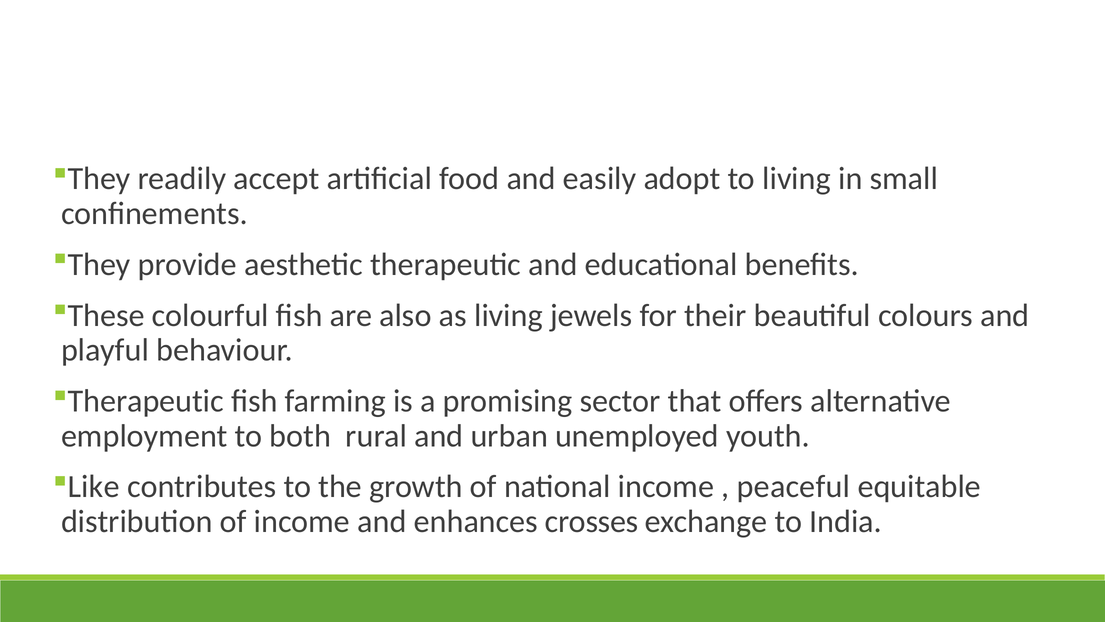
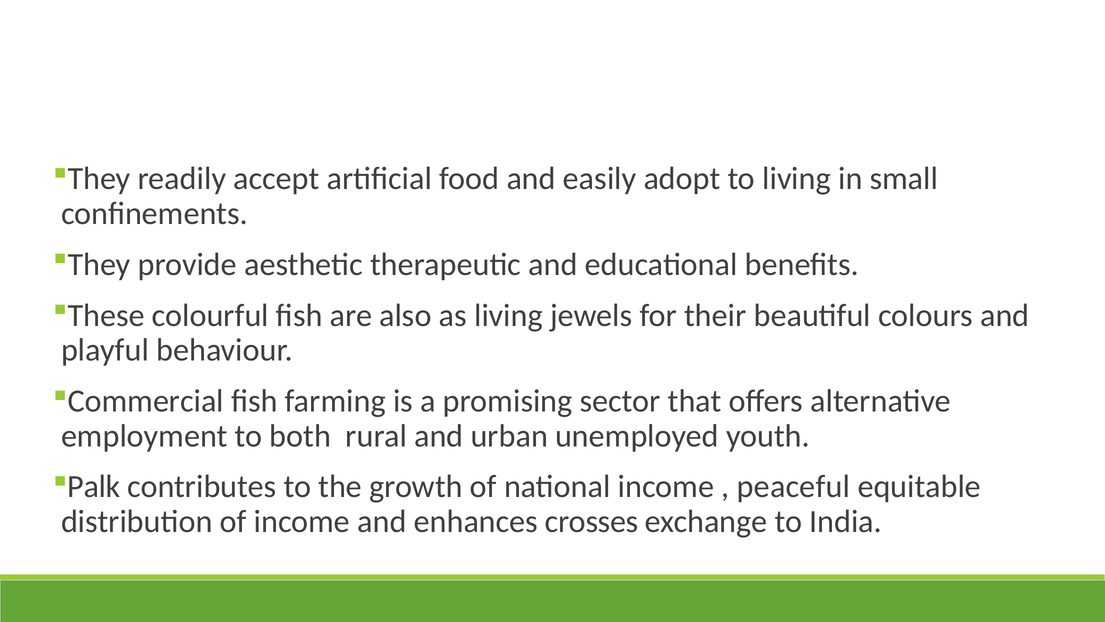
Therapeutic at (146, 401): Therapeutic -> Commercial
Like: Like -> Palk
